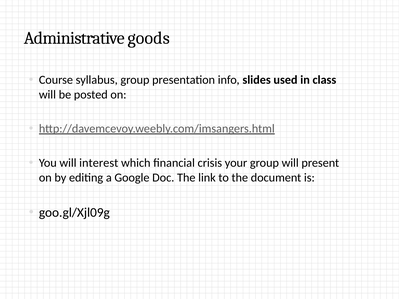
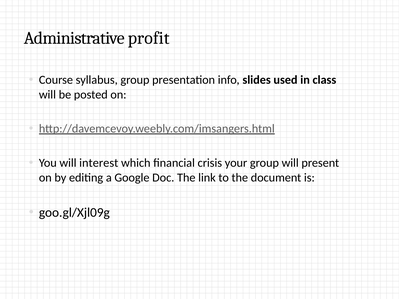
goods: goods -> profit
